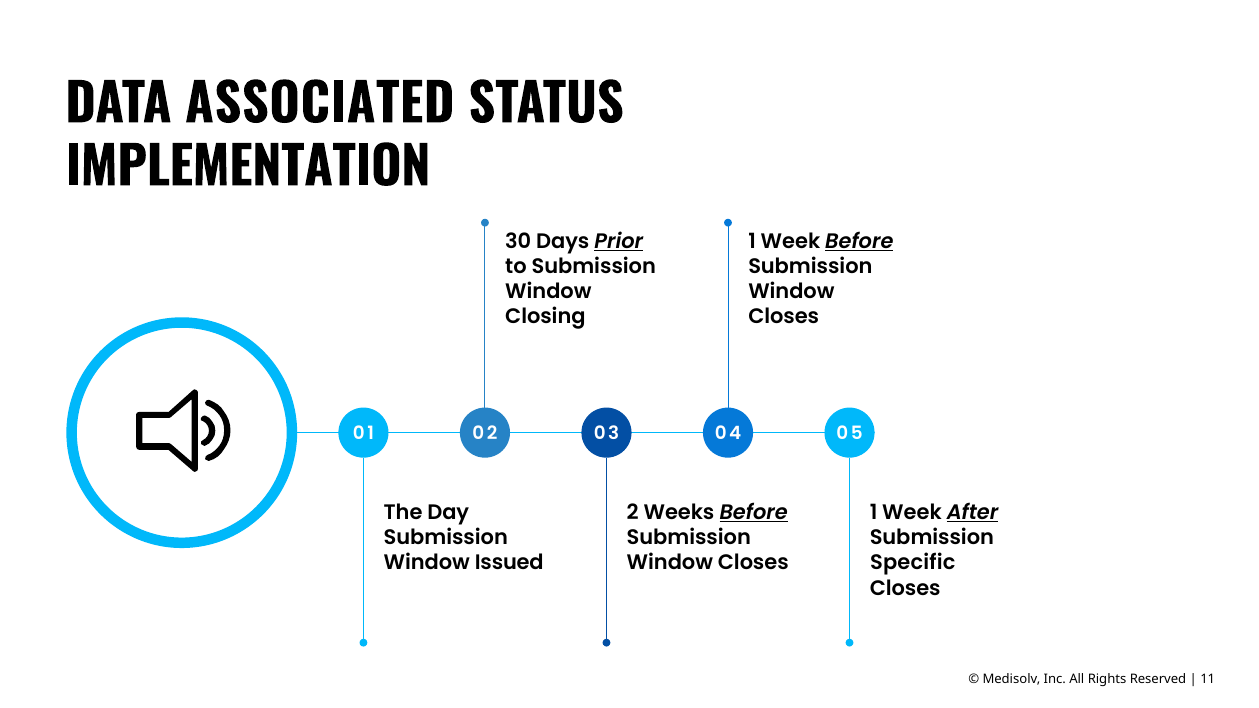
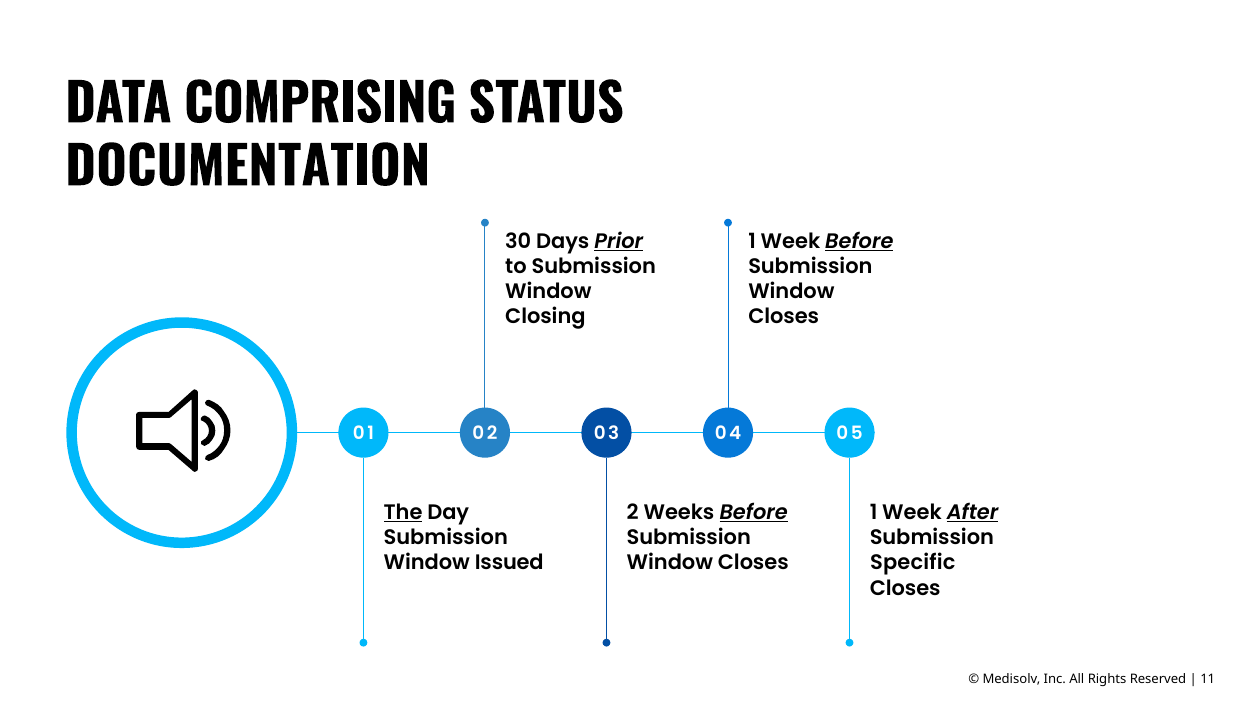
ASSOCIATED: ASSOCIATED -> COMPRISING
IMPLEMENTATION: IMPLEMENTATION -> DOCUMENTATION
The underline: none -> present
